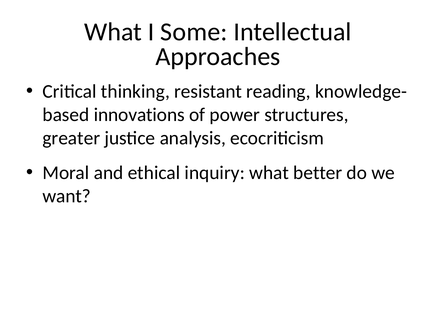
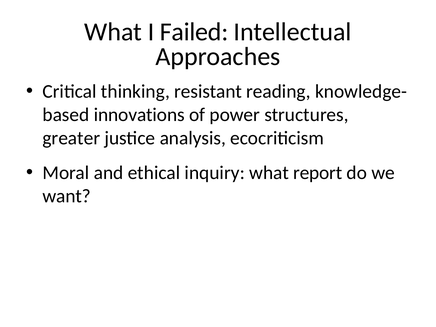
Some: Some -> Failed
better: better -> report
